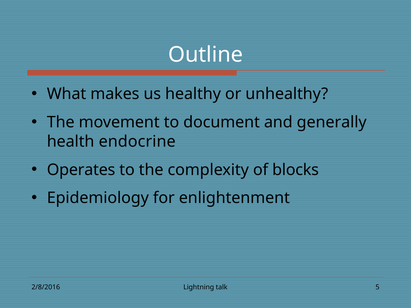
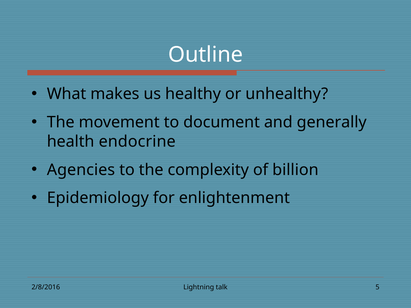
Operates: Operates -> Agencies
blocks: blocks -> billion
